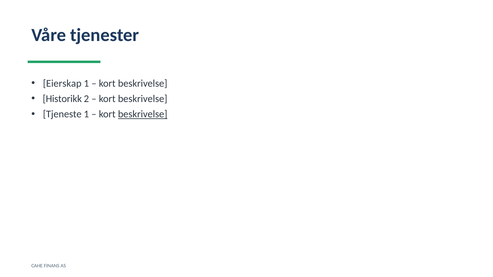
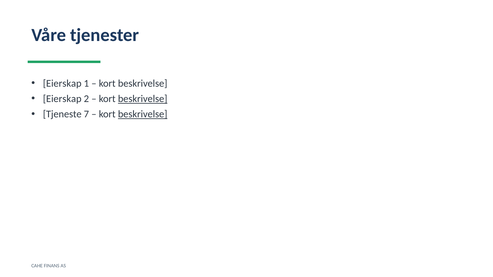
Historikk at (62, 99): Historikk -> Eierskap
beskrivelse at (143, 99) underline: none -> present
Tjeneste 1: 1 -> 7
